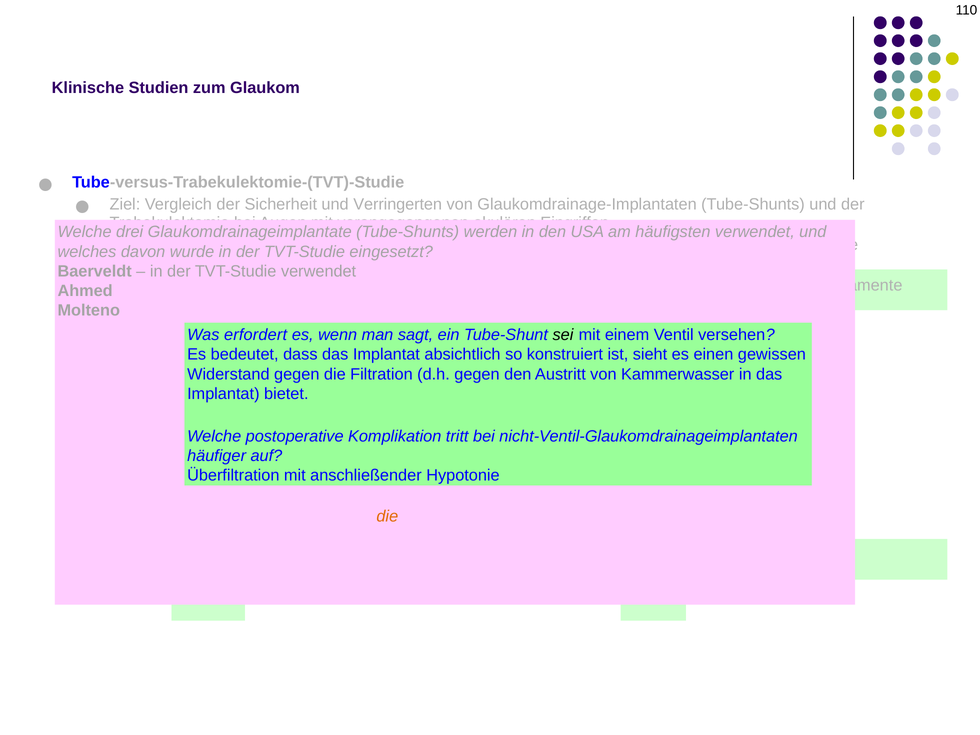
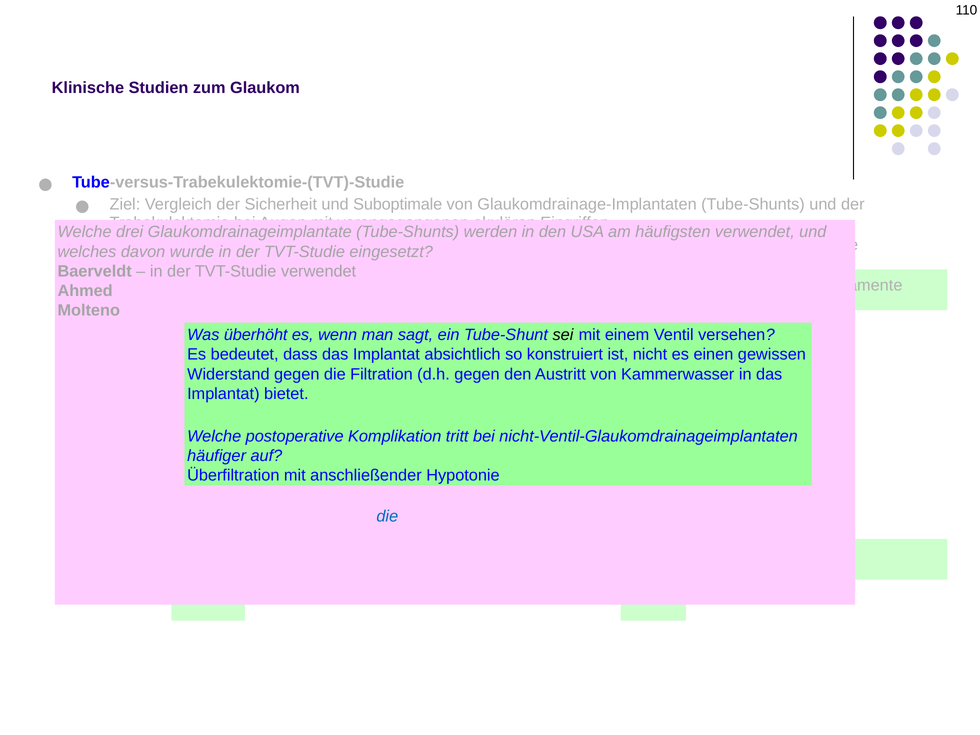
Verringerten: Verringerten -> Suboptimale
erfordert: erfordert -> überhöht
sieht at (650, 355): sieht -> nicht
die at (387, 516) colour: orange -> blue
